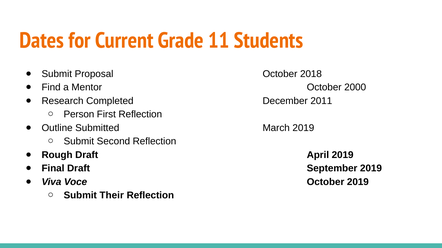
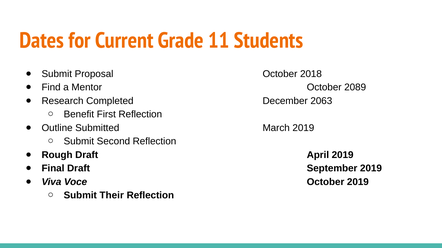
2000: 2000 -> 2089
2011: 2011 -> 2063
Person: Person -> Benefit
